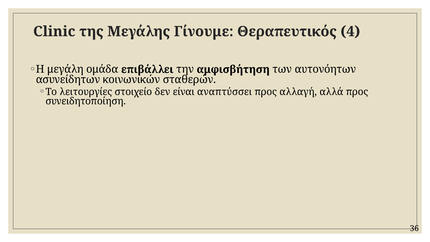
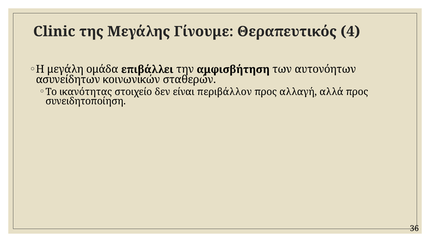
λειτουργίες: λειτουργίες -> ικανότητας
αναπτύσσει: αναπτύσσει -> περιβάλλον
